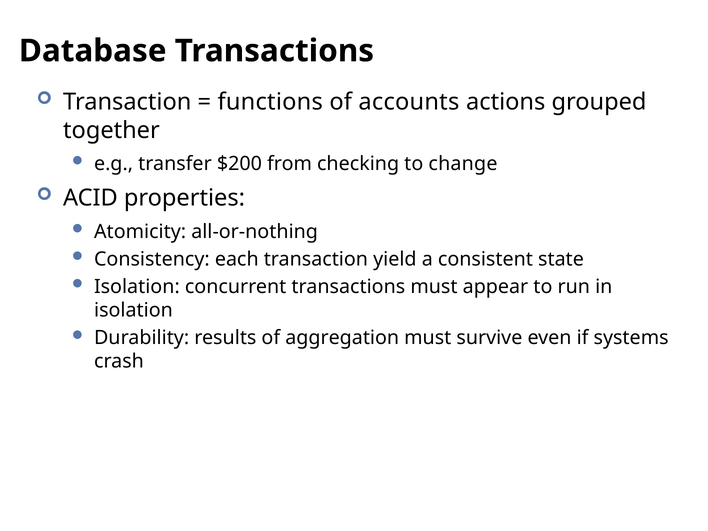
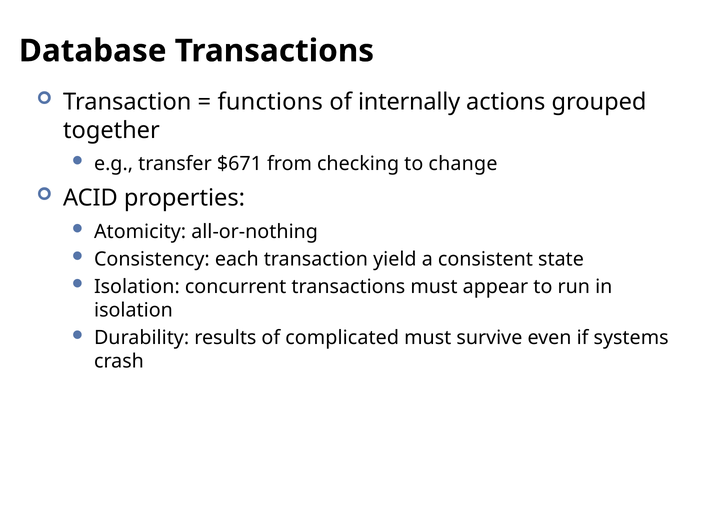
accounts: accounts -> internally
$200: $200 -> $671
aggregation: aggregation -> complicated
